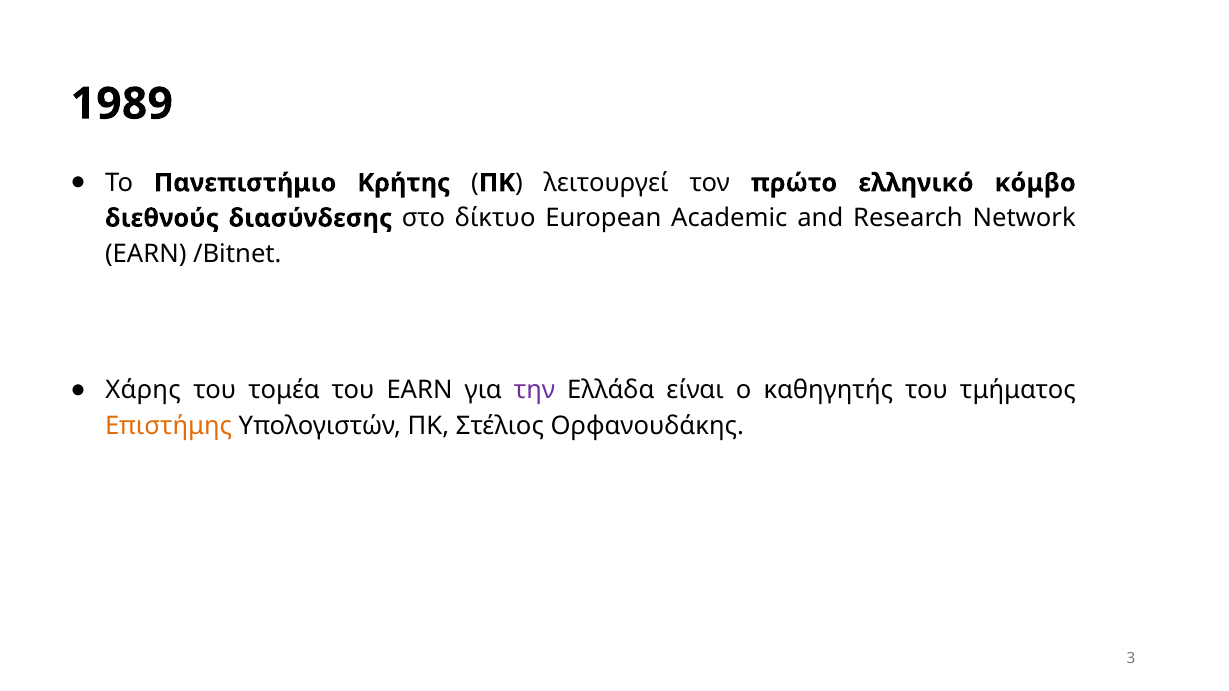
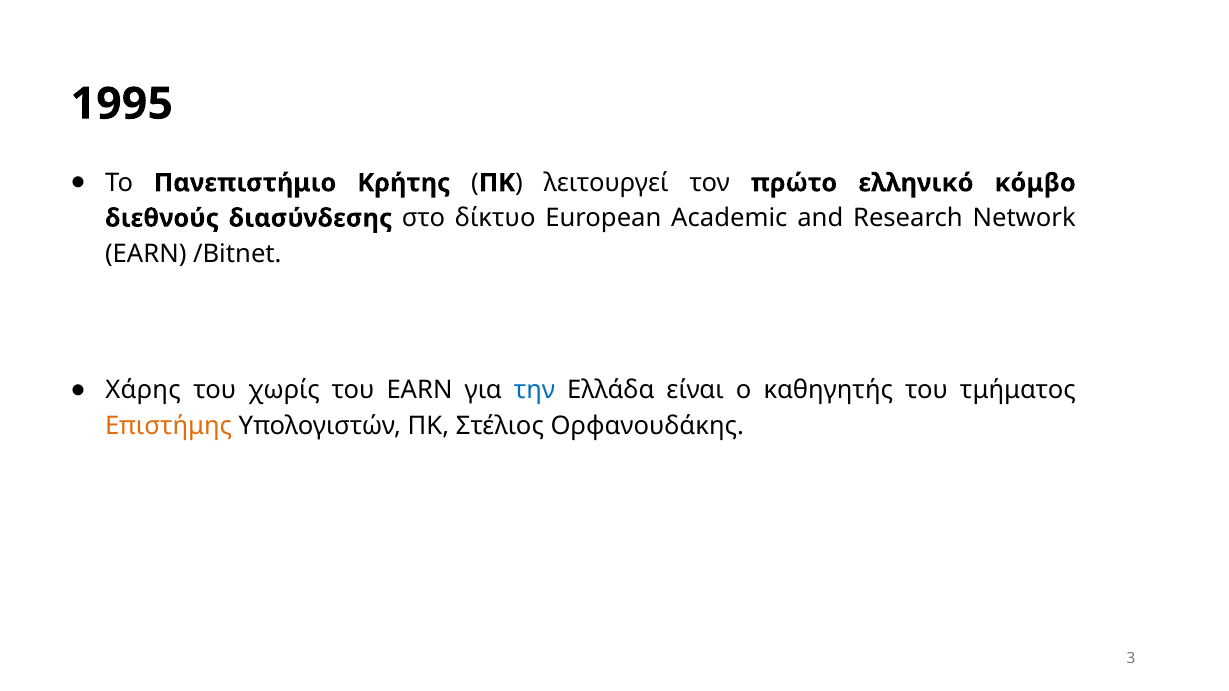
1989: 1989 -> 1995
τομέα: τομέα -> χωρίς
την colour: purple -> blue
